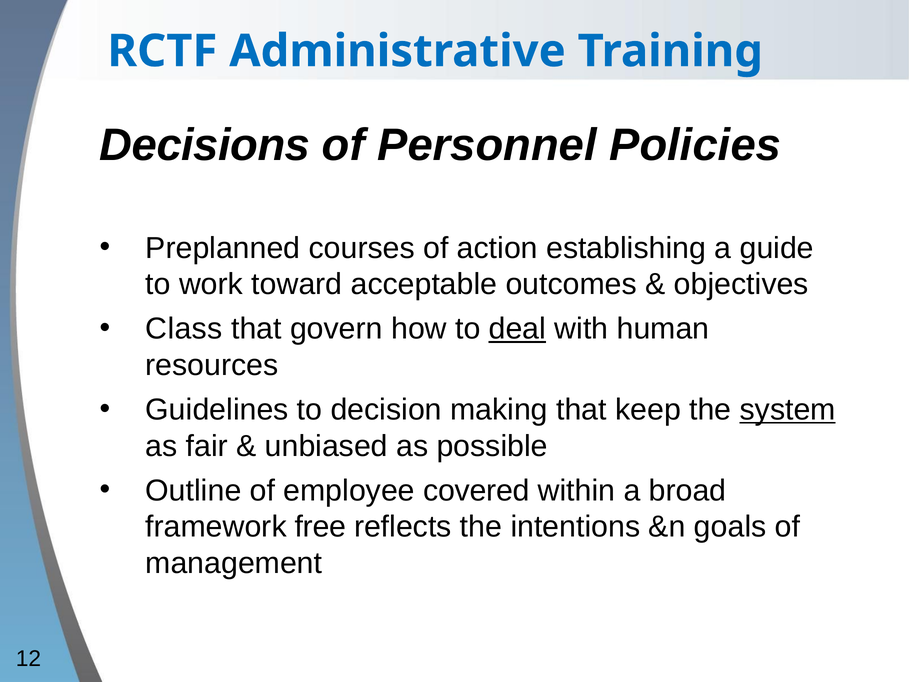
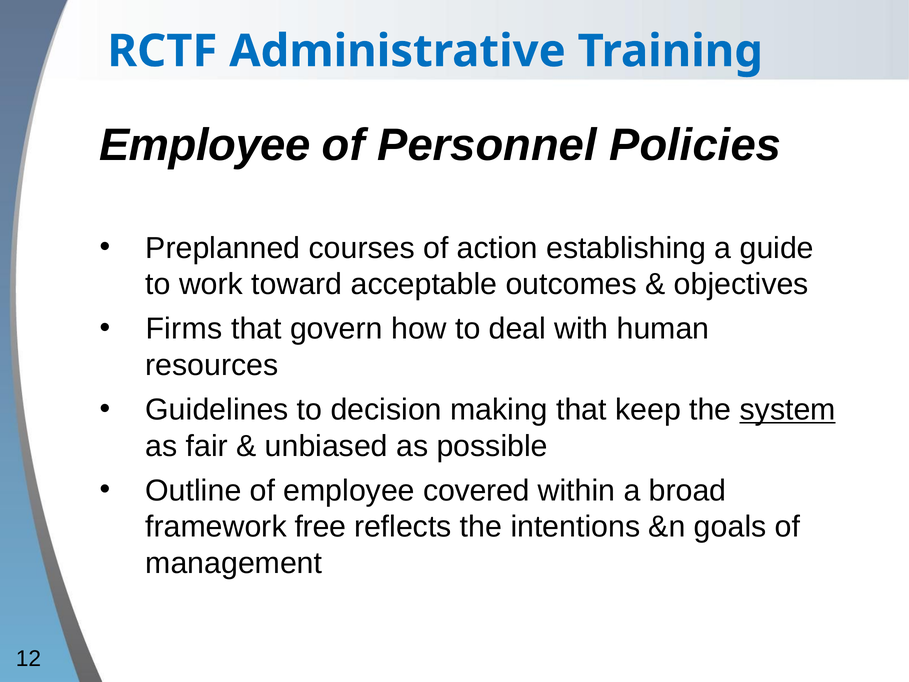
Decisions at (205, 145): Decisions -> Employee
Class: Class -> Firms
deal underline: present -> none
